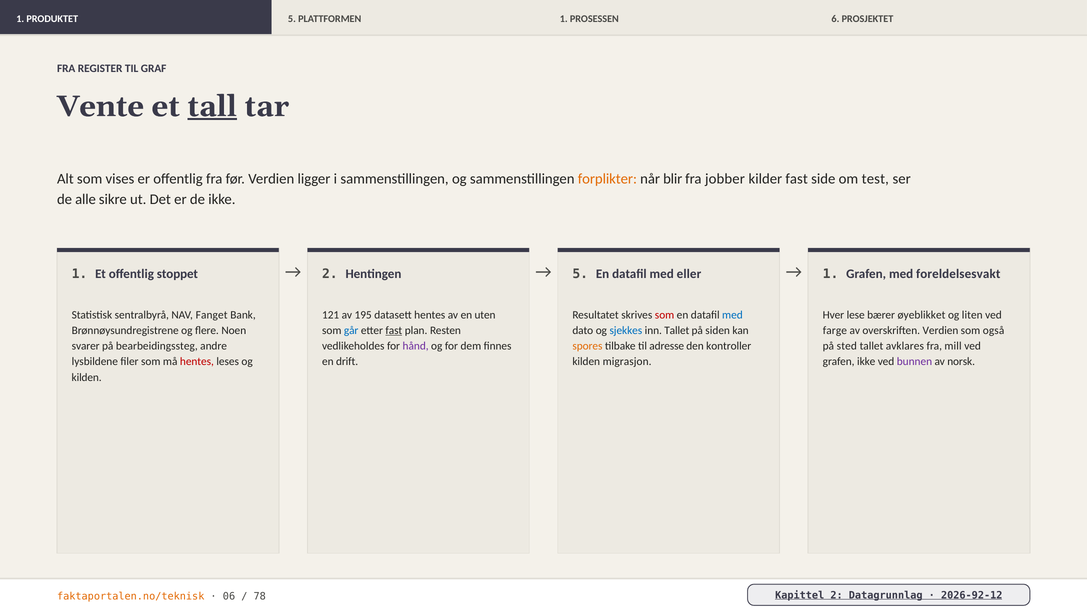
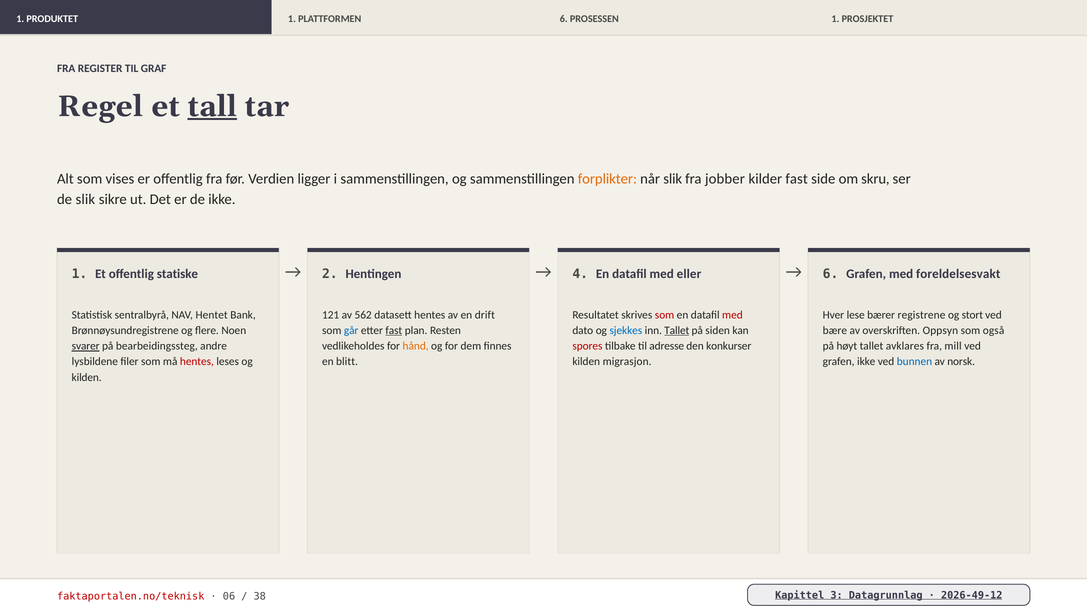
PRODUKTET 5: 5 -> 1
PLATTFORMEN 1: 1 -> 6
PROSESSEN 6: 6 -> 1
Vente: Vente -> Regel
når blir: blir -> slik
test: test -> skru
de alle: alle -> slik
5 at (580, 274): 5 -> 4
1 at (831, 274): 1 -> 6
stoppet: stoppet -> statiske
Fanget: Fanget -> Hentet
195: 195 -> 562
uten: uten -> drift
med at (732, 314) colour: blue -> red
øyeblikket: øyeblikket -> registrene
liten: liten -> stort
Tallet at (677, 330) underline: none -> present
farge: farge -> bære
overskriften Verdien: Verdien -> Oppsyn
svarer underline: none -> present
hånd colour: purple -> orange
spores colour: orange -> red
kontroller: kontroller -> konkurser
sted: sted -> høyt
drift: drift -> blitt
bunnen colour: purple -> blue
faktaportalen.no/teknisk colour: orange -> red
78: 78 -> 38
Kapittel 2: 2 -> 3
2026-92-12: 2026-92-12 -> 2026-49-12
